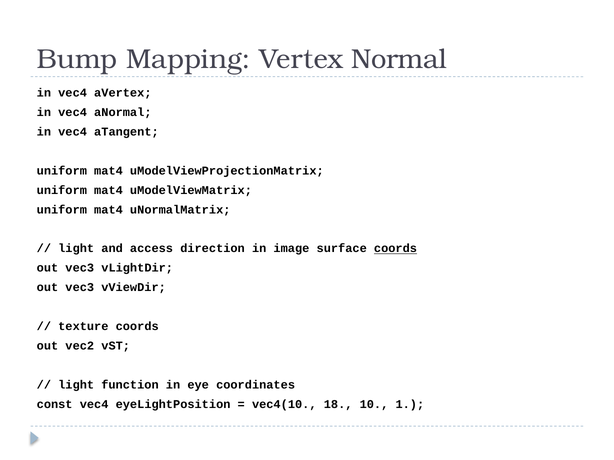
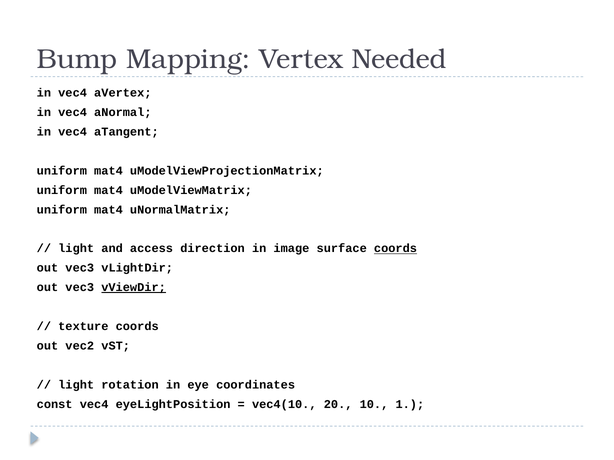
Normal: Normal -> Needed
vViewDir underline: none -> present
function: function -> rotation
18: 18 -> 20
